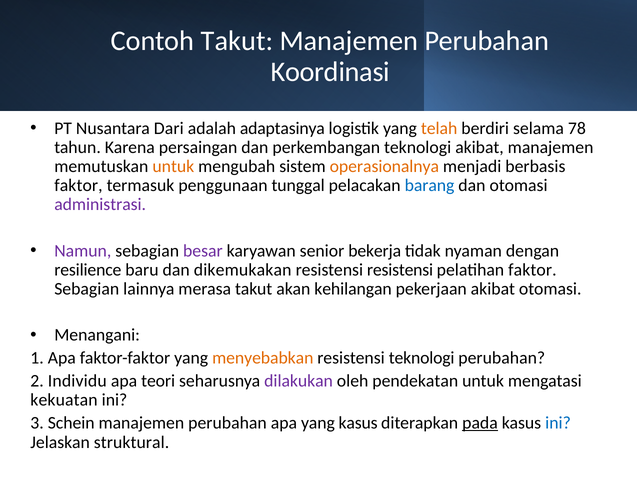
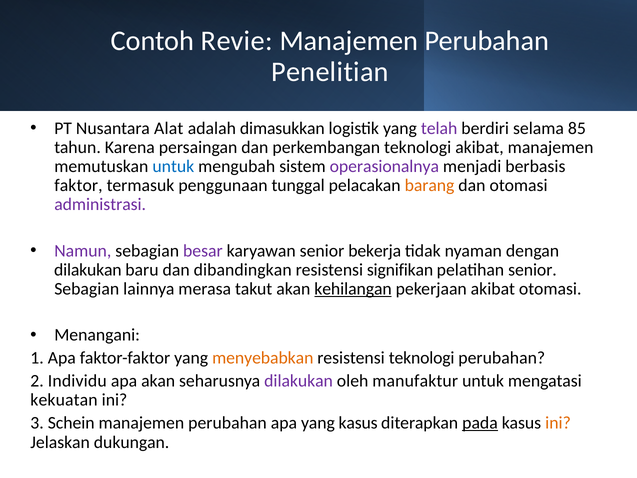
Contoh Takut: Takut -> Revie
Koordinasi: Koordinasi -> Penelitian
Dari: Dari -> Alat
adaptasinya: adaptasinya -> dimasukkan
telah colour: orange -> purple
78: 78 -> 85
untuk at (173, 166) colour: orange -> blue
operasionalnya colour: orange -> purple
barang colour: blue -> orange
resilience at (88, 270): resilience -> dilakukan
dikemukakan: dikemukakan -> dibandingkan
resistensi resistensi: resistensi -> signifikan
pelatihan faktor: faktor -> senior
kehilangan underline: none -> present
apa teori: teori -> akan
pendekatan: pendekatan -> manufaktur
ini at (558, 423) colour: blue -> orange
struktural: struktural -> dukungan
